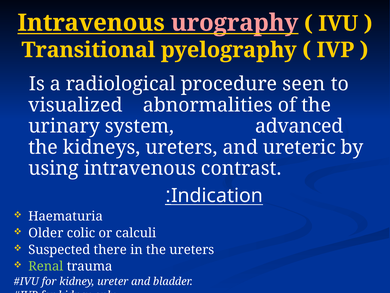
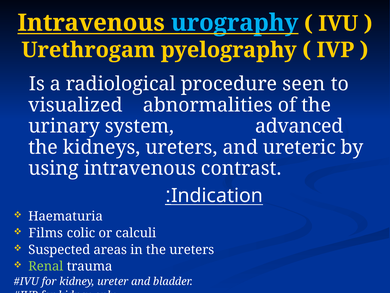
urography colour: pink -> light blue
Transitional: Transitional -> Urethrogam
Older: Older -> Films
there: there -> areas
